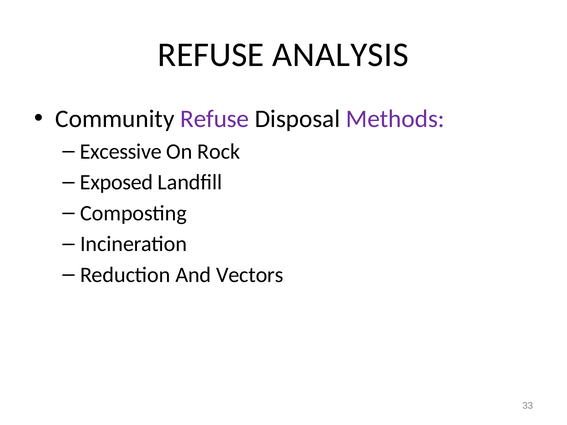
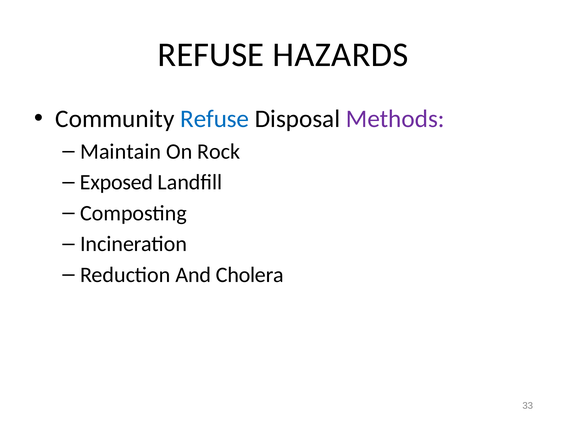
ANALYSIS: ANALYSIS -> HAZARDS
Refuse at (215, 119) colour: purple -> blue
Excessive: Excessive -> Maintain
Vectors: Vectors -> Cholera
